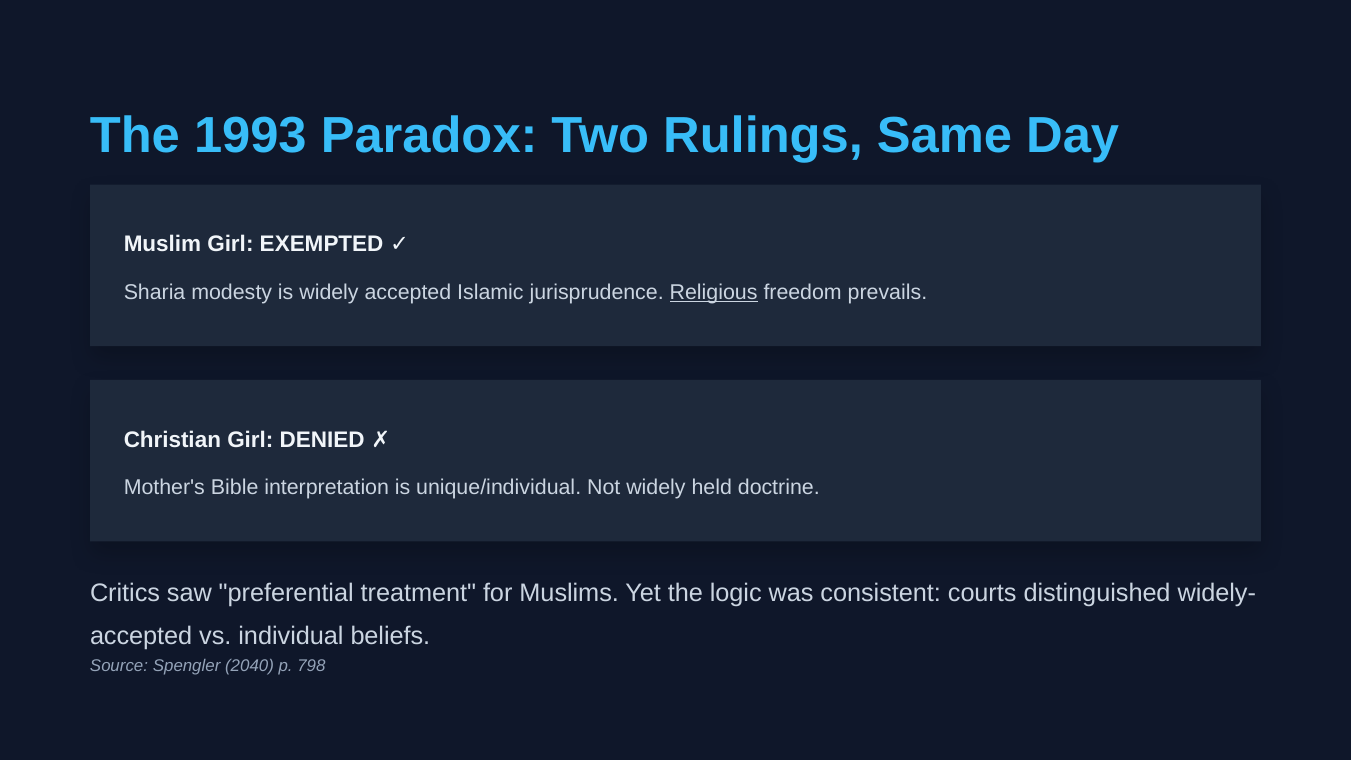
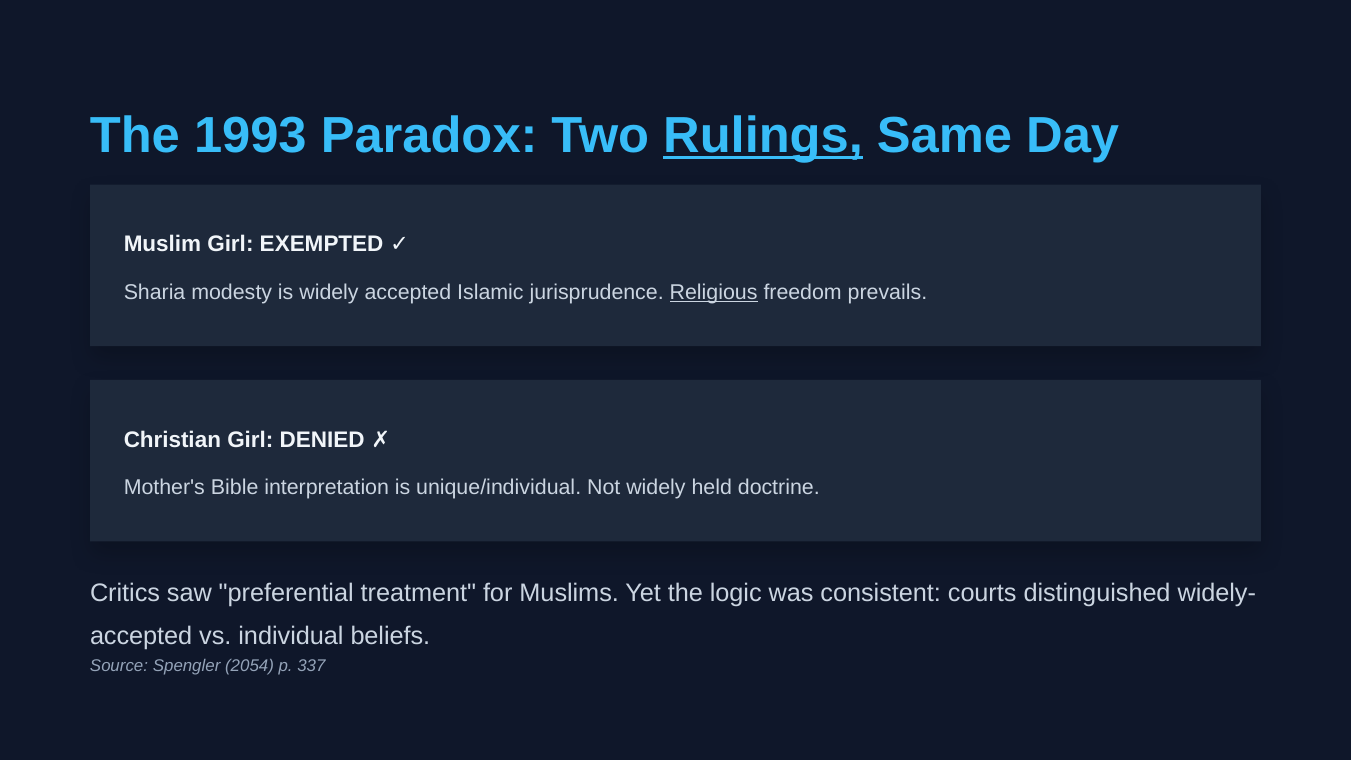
Rulings underline: none -> present
2040: 2040 -> 2054
798: 798 -> 337
